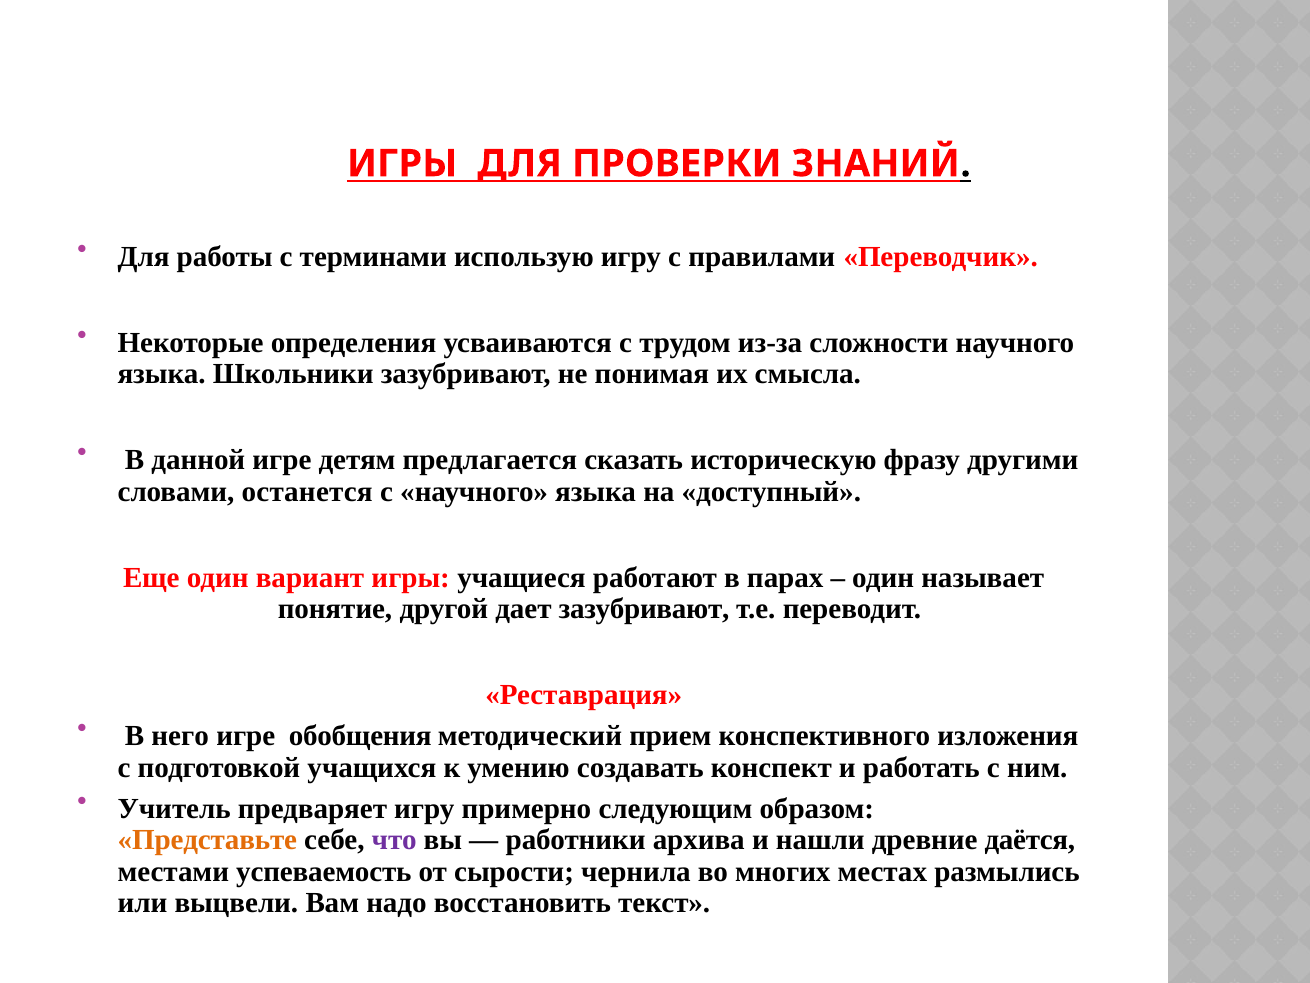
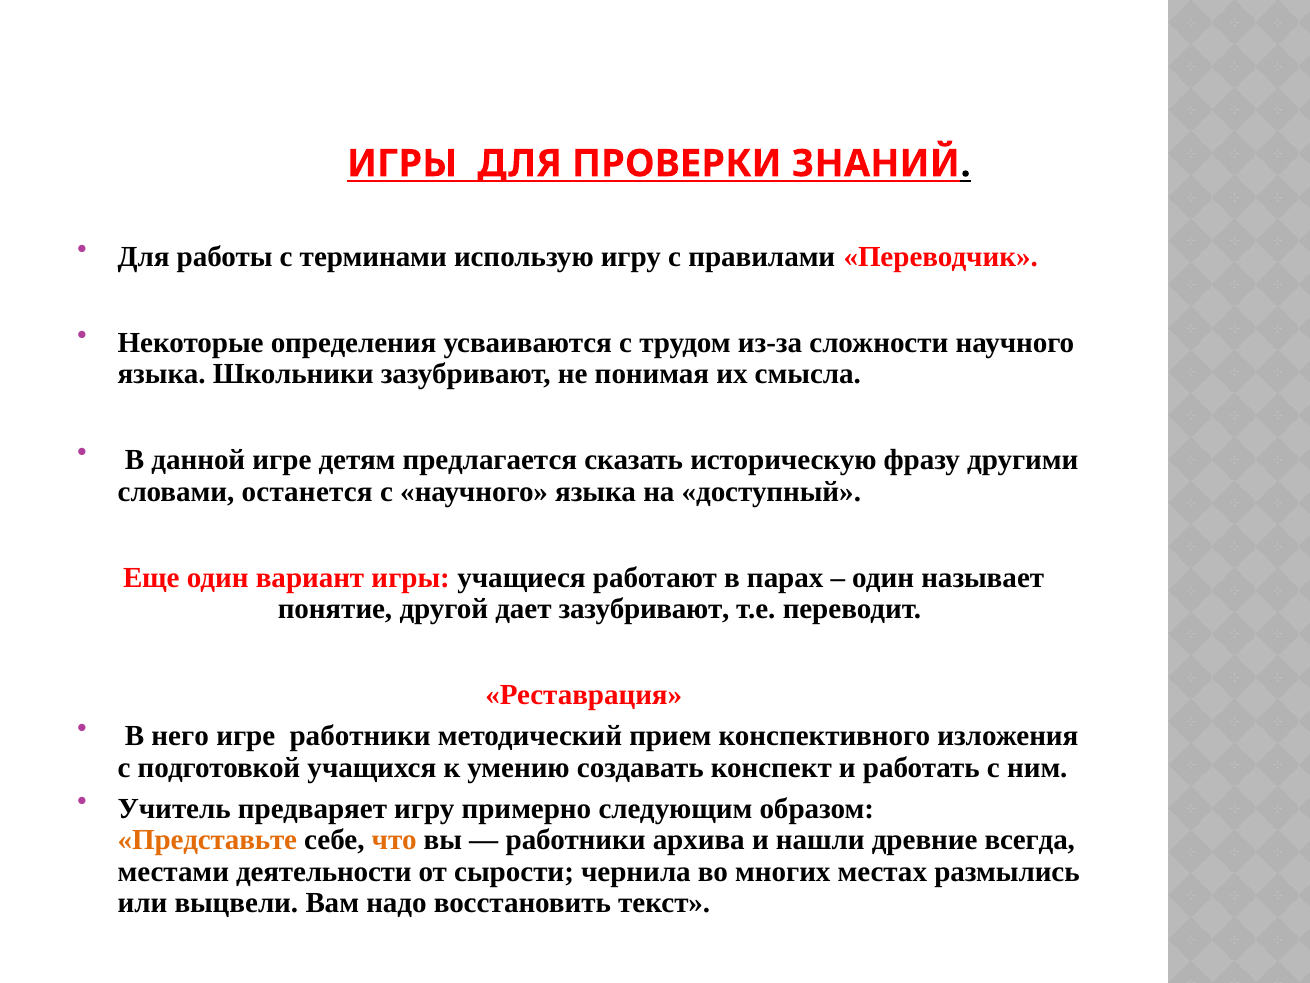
игре обобщения: обобщения -> работники
что colour: purple -> orange
даётся: даётся -> всегда
успеваемость: успеваемость -> деятельности
